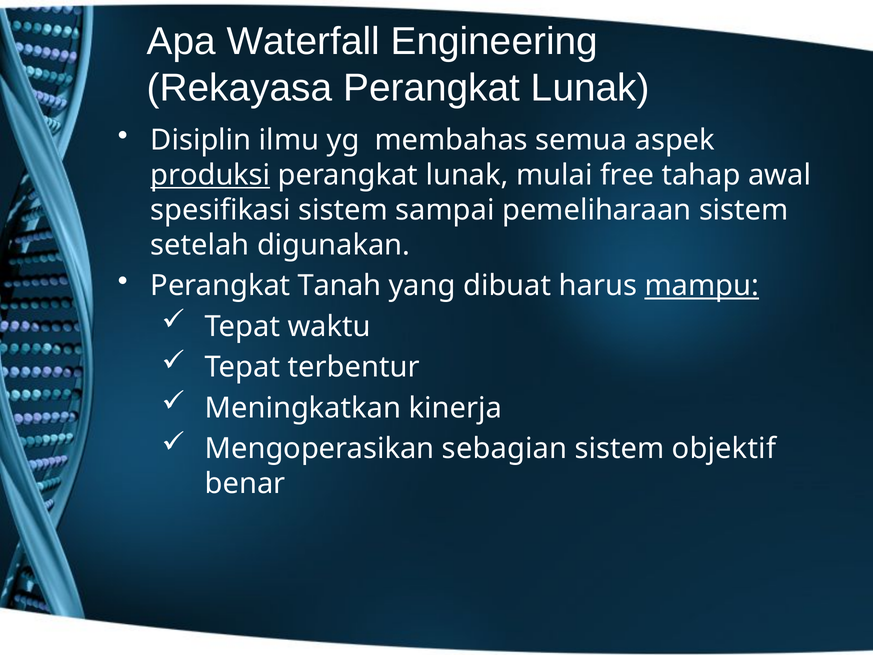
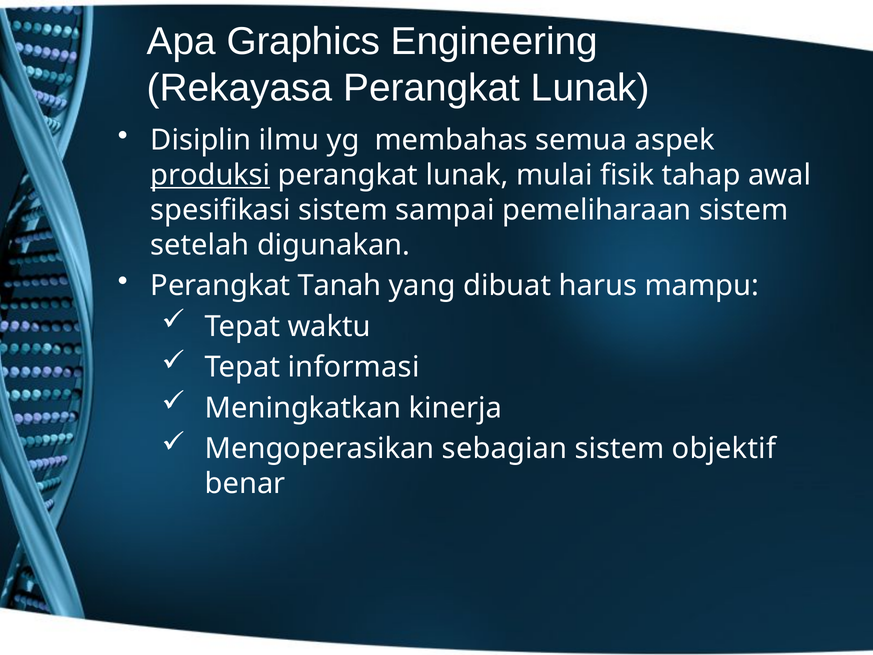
Waterfall: Waterfall -> Graphics
free: free -> fisik
mampu underline: present -> none
terbentur: terbentur -> informasi
